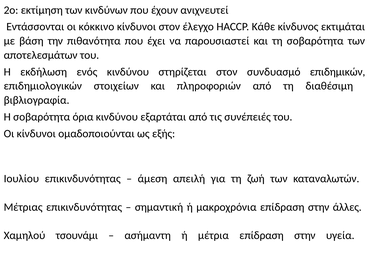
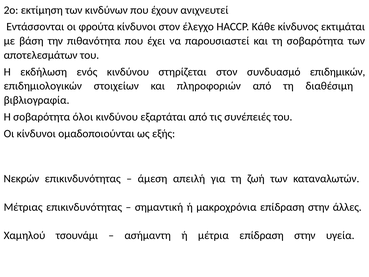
κόκκινο: κόκκινο -> φρούτα
όρια: όρια -> όλοι
Ιουλίου: Ιουλίου -> Νεκρών
